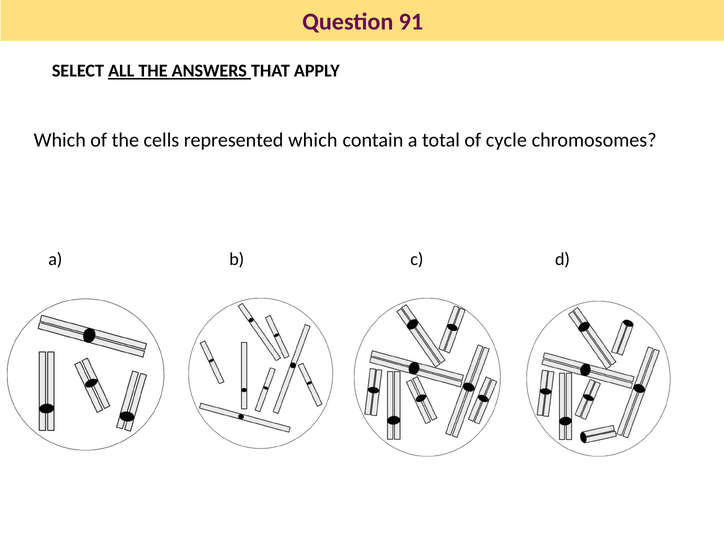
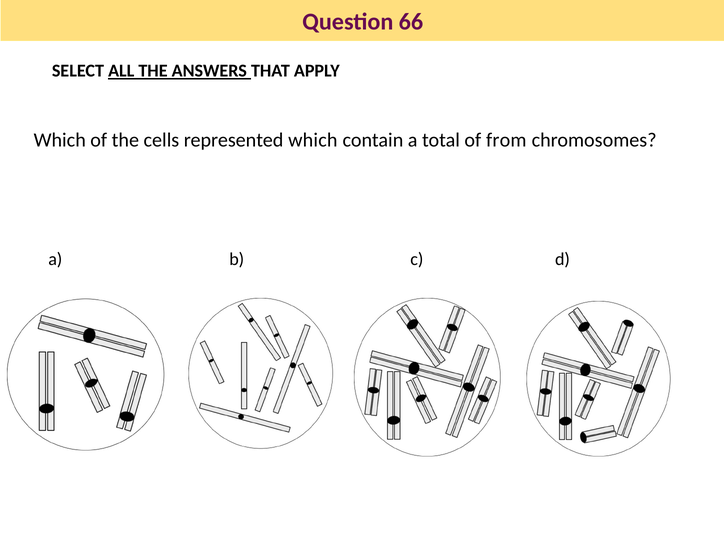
91: 91 -> 66
cycle: cycle -> from
